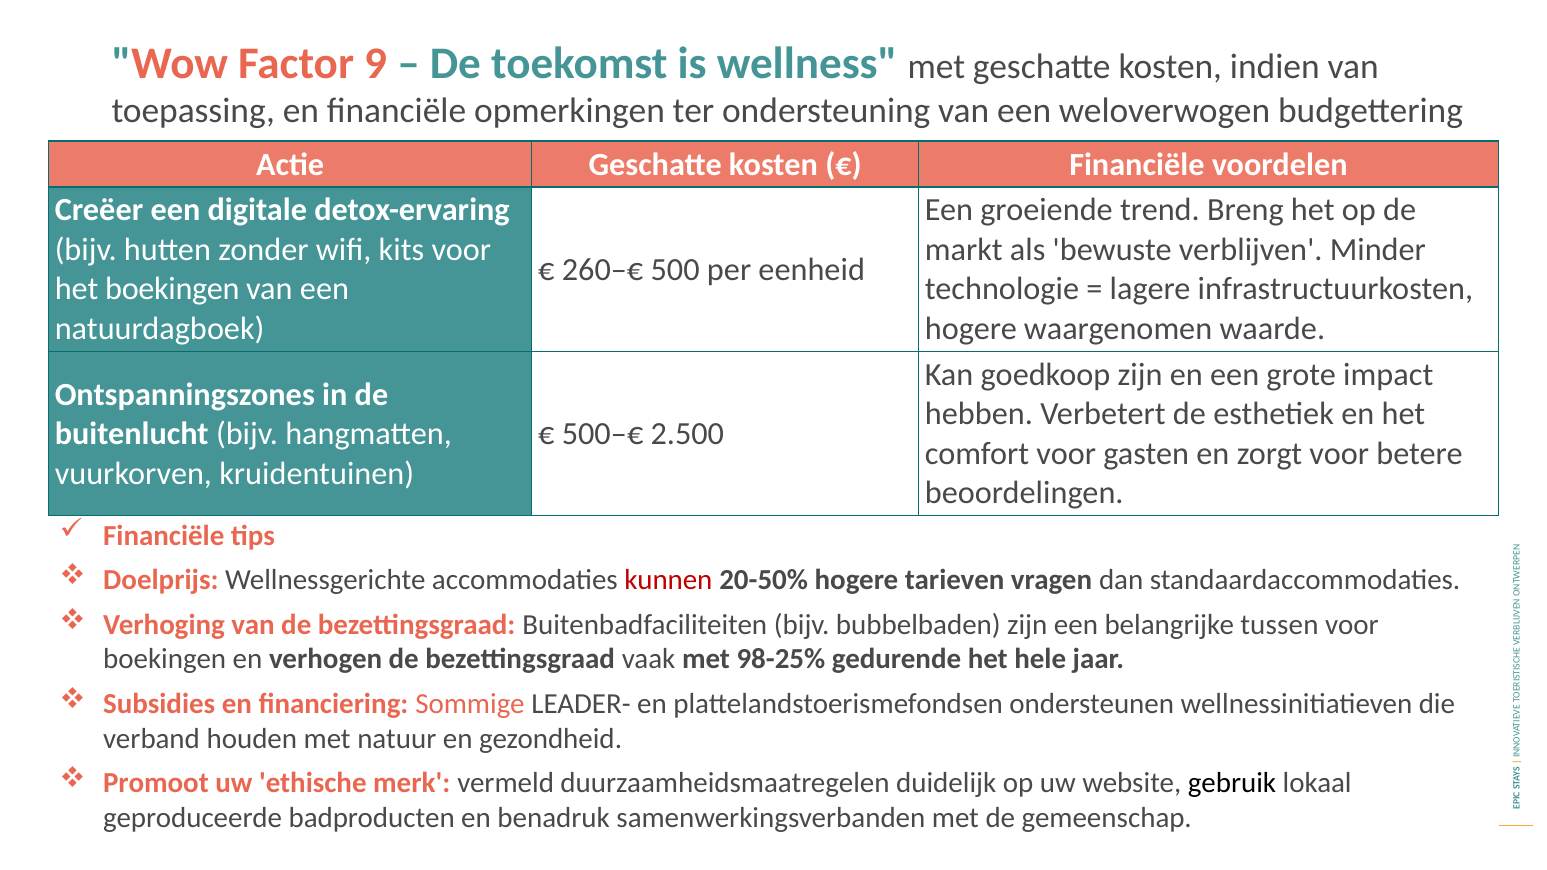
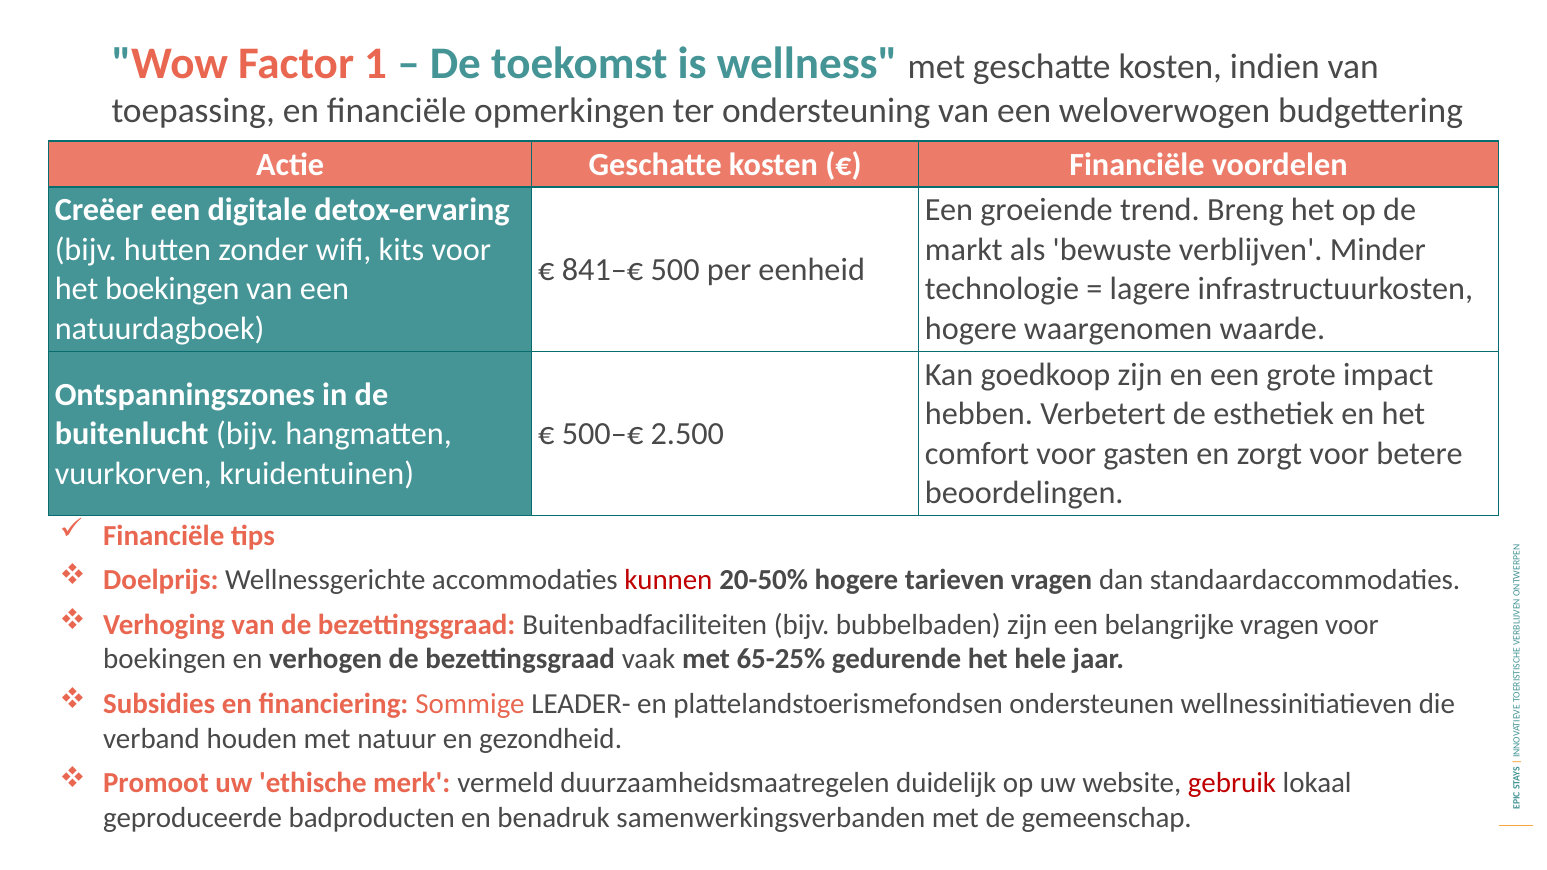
9: 9 -> 1
260–€: 260–€ -> 841–€
belangrijke tussen: tussen -> vragen
98-25%: 98-25% -> 65-25%
gebruik colour: black -> red
